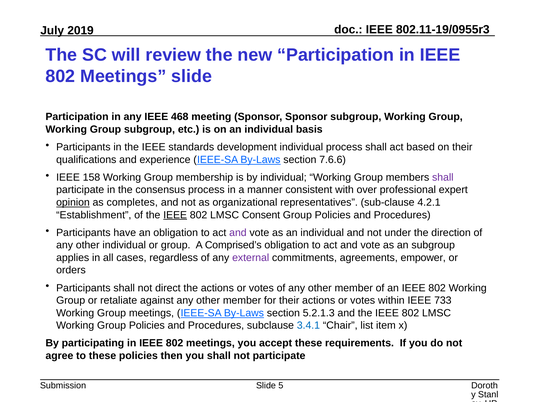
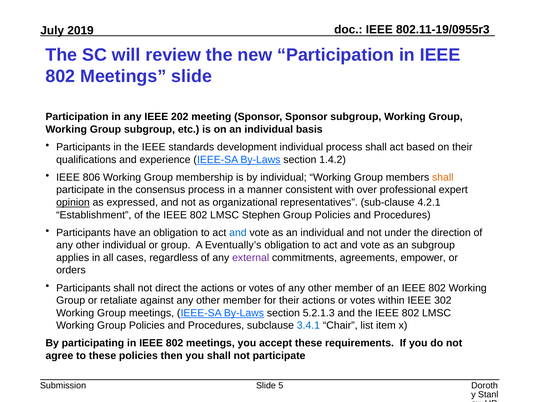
468: 468 -> 202
7.6.6: 7.6.6 -> 1.4.2
158: 158 -> 806
shall at (443, 177) colour: purple -> orange
completes: completes -> expressed
IEEE at (175, 215) underline: present -> none
Consent: Consent -> Stephen
and at (238, 232) colour: purple -> blue
Comprised’s: Comprised’s -> Eventually’s
733: 733 -> 302
